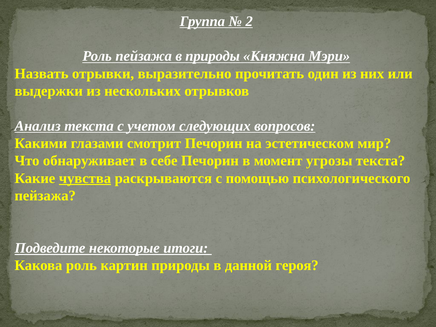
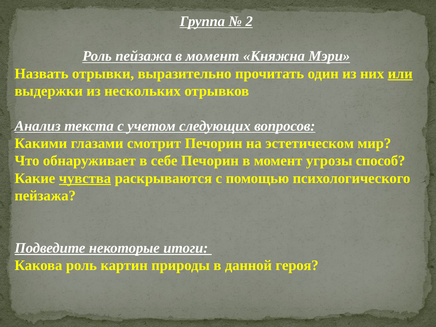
пейзажа в природы: природы -> момент
или underline: none -> present
угрозы текста: текста -> способ
